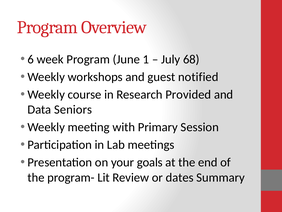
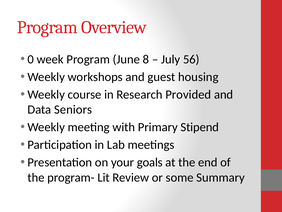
6: 6 -> 0
1: 1 -> 8
68: 68 -> 56
notified: notified -> housing
Session: Session -> Stipend
dates: dates -> some
